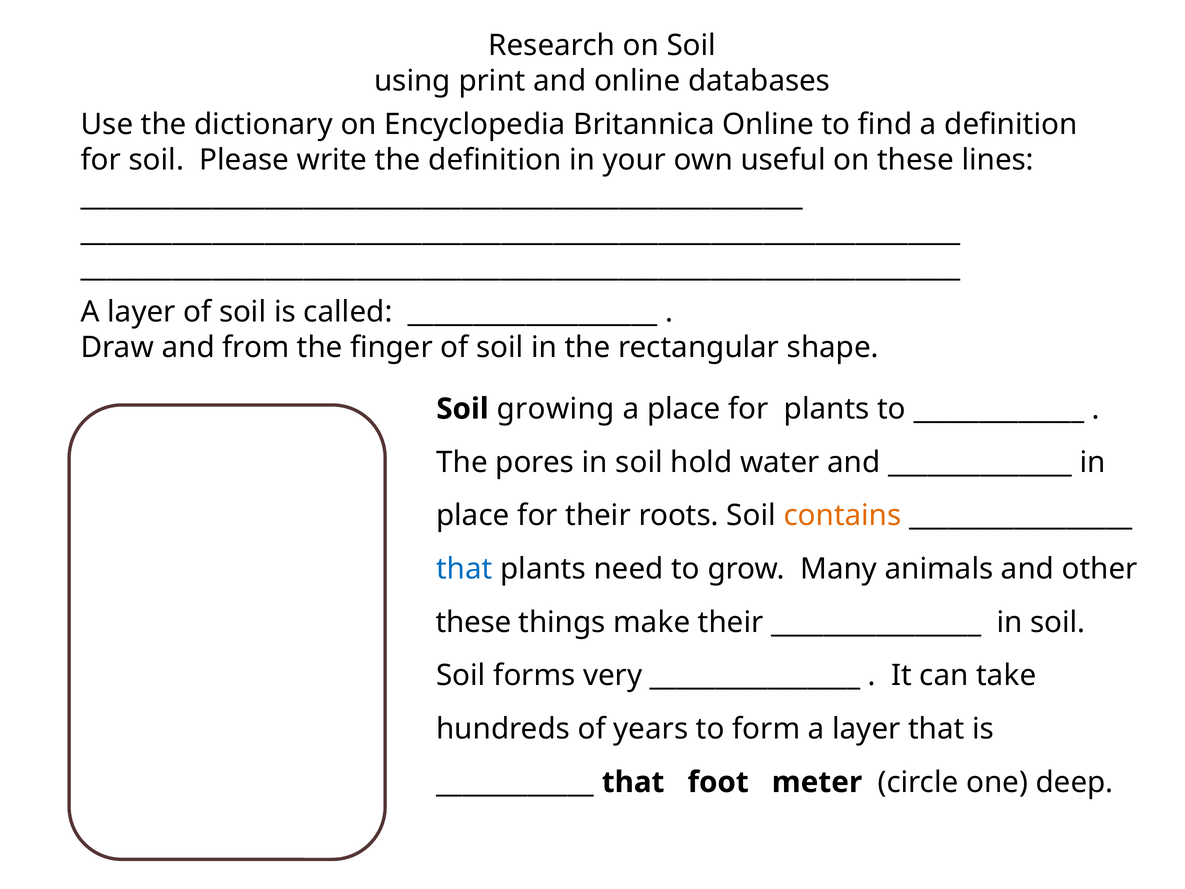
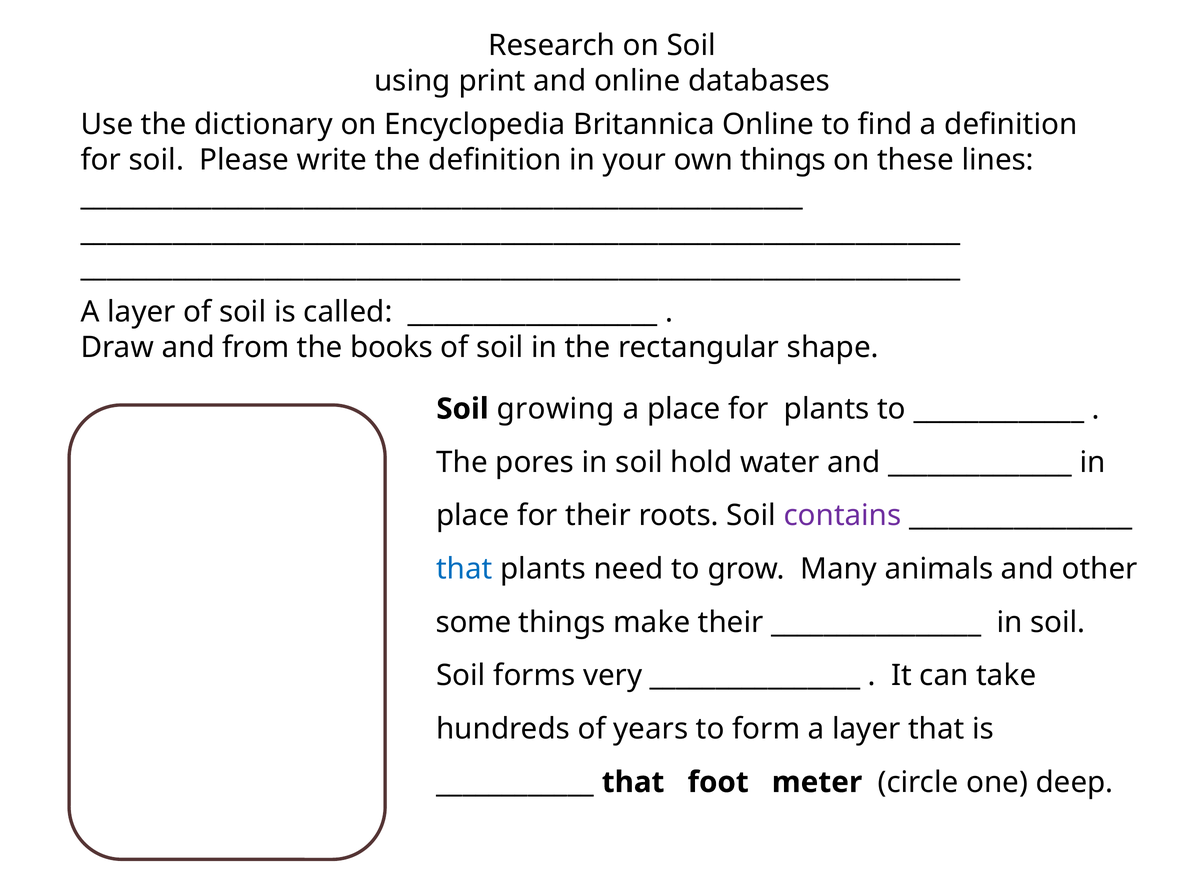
own useful: useful -> things
finger: finger -> books
contains colour: orange -> purple
these at (474, 622): these -> some
